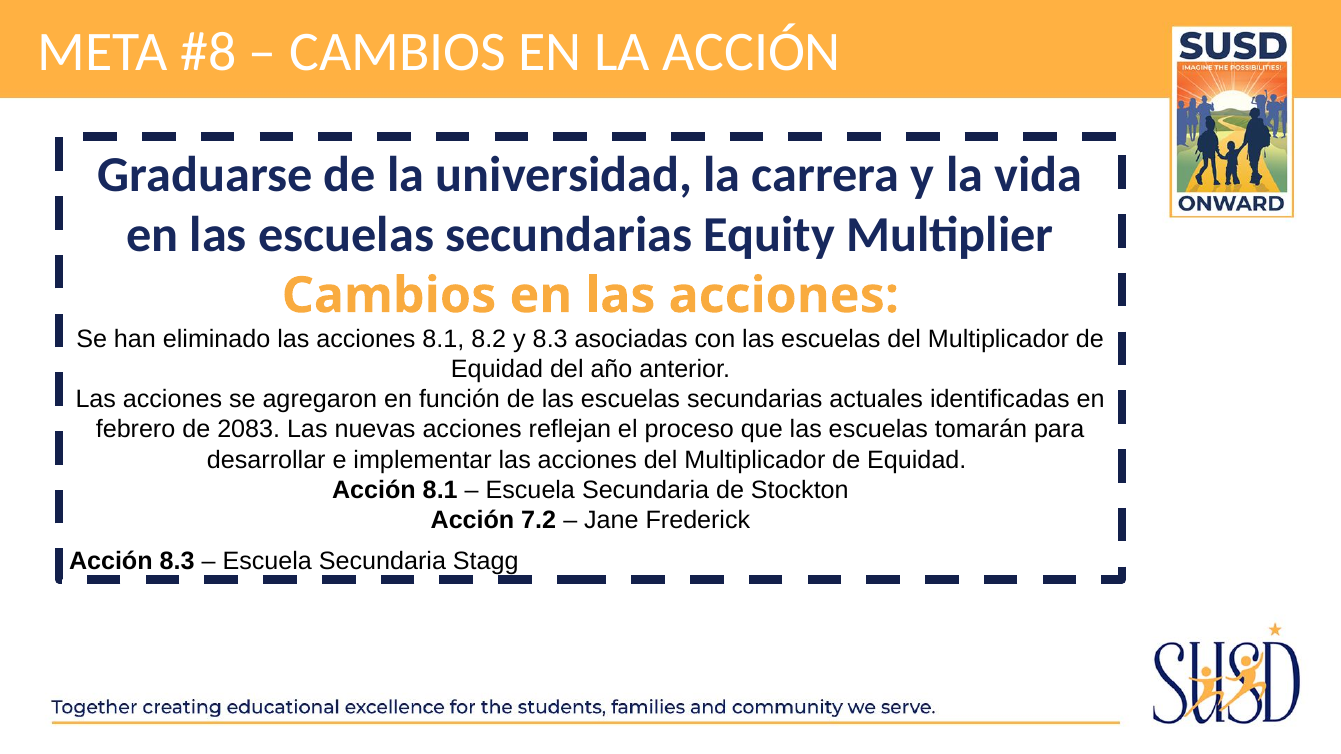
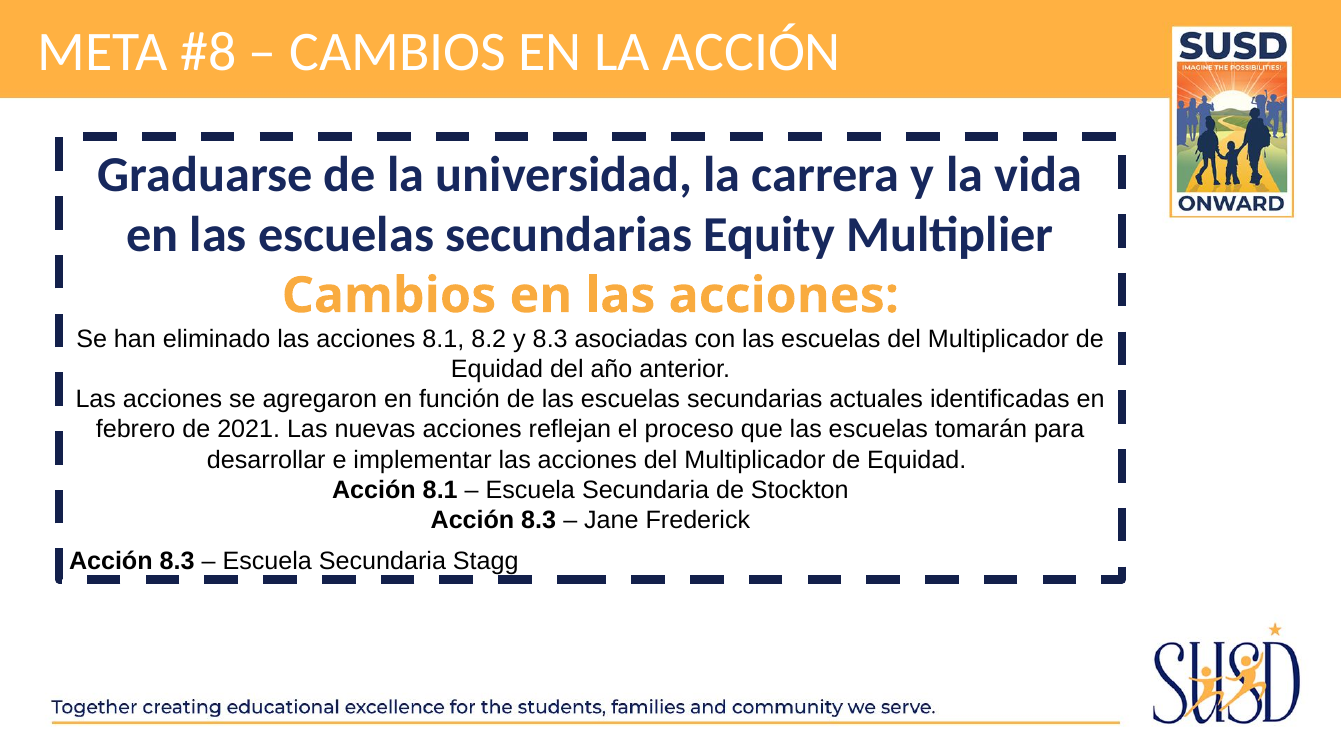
2083: 2083 -> 2021
7.2 at (539, 520): 7.2 -> 8.3
